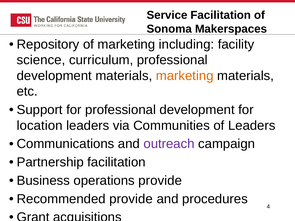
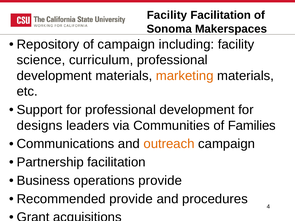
Service at (167, 15): Service -> Facility
of marketing: marketing -> campaign
location: location -> designs
of Leaders: Leaders -> Families
outreach colour: purple -> orange
